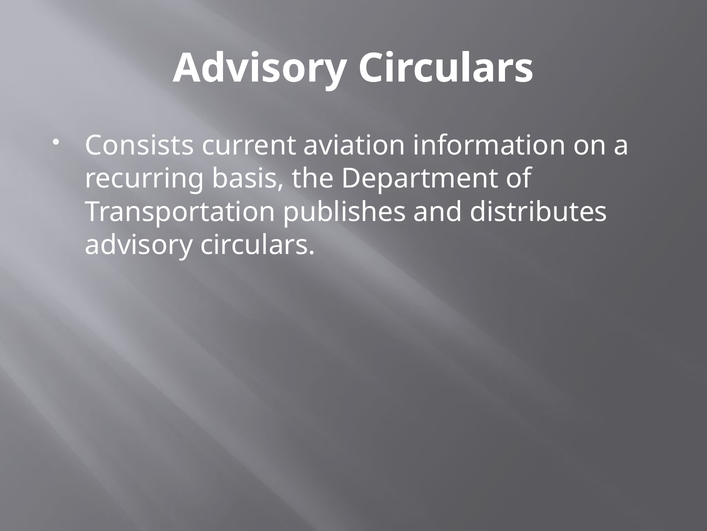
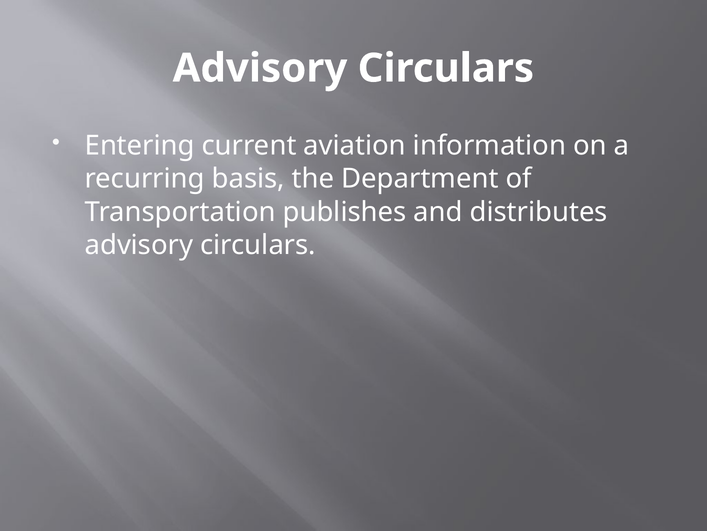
Consists: Consists -> Entering
